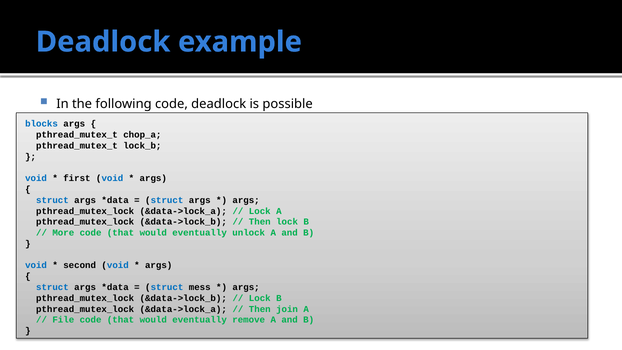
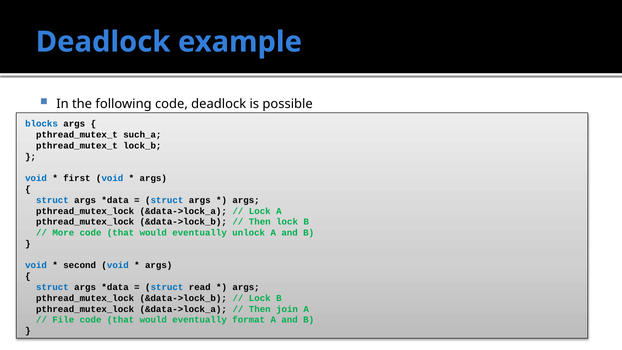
chop_a: chop_a -> such_a
mess: mess -> read
remove: remove -> format
